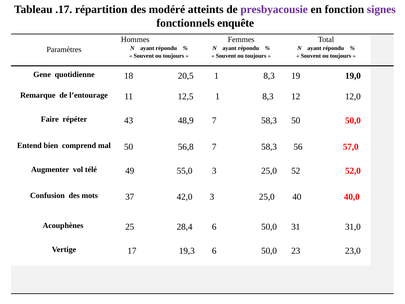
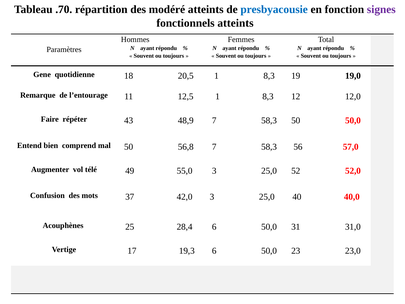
.17: .17 -> .70
presbyacousie colour: purple -> blue
fonctionnels enquête: enquête -> atteints
